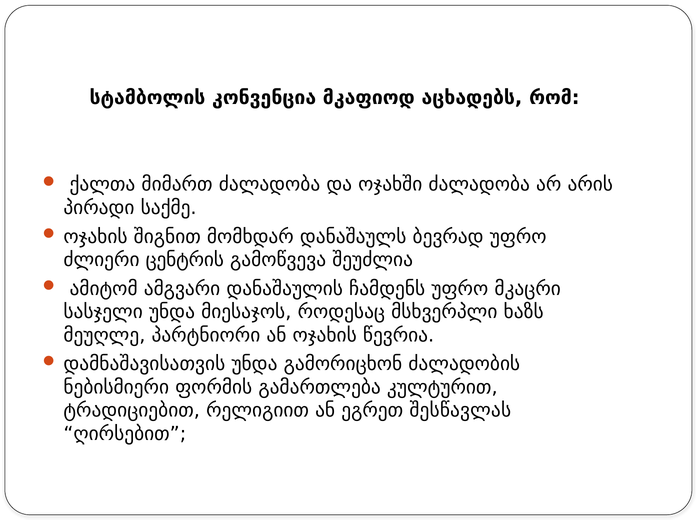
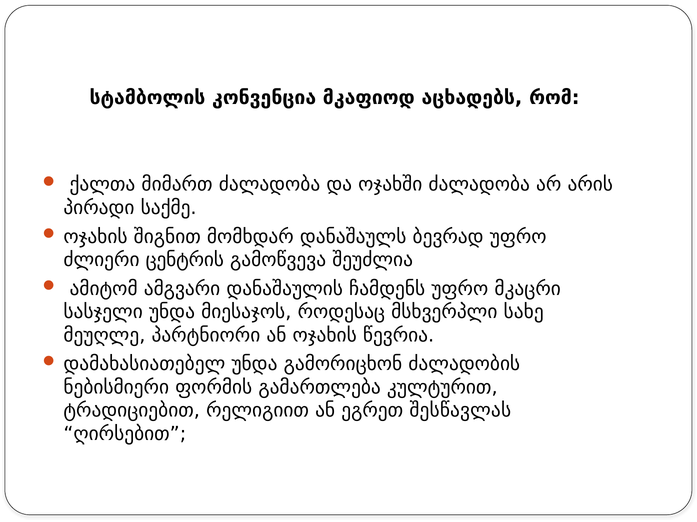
ხაზს: ხაზს -> სახე
დამნაშავისათვის: დამნაშავისათვის -> დამახასიათებელ
